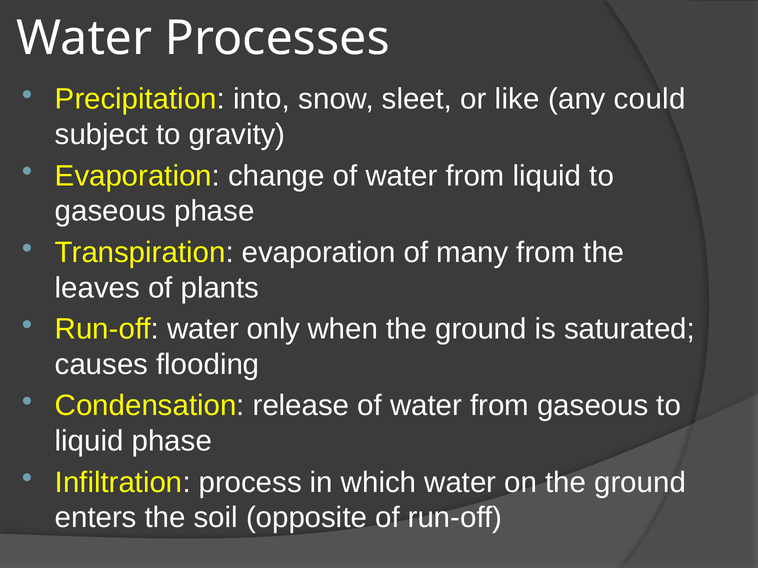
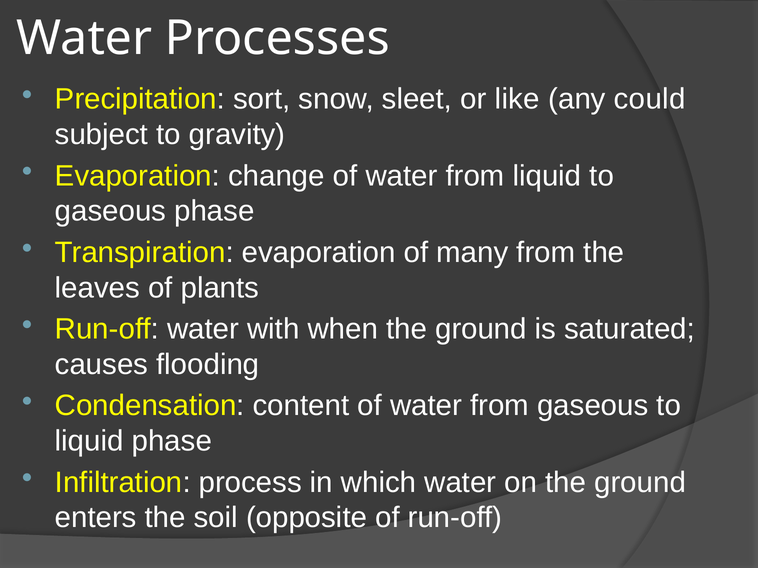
into: into -> sort
only: only -> with
release: release -> content
